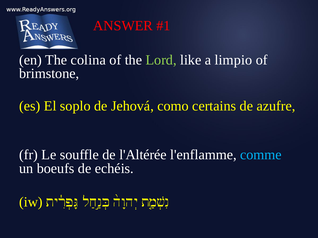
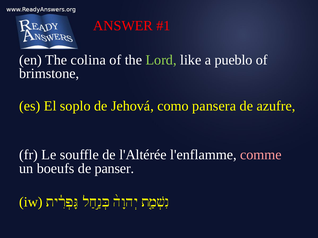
limpio: limpio -> pueblo
certains: certains -> pansera
comme colour: light blue -> pink
echéis: echéis -> panser
